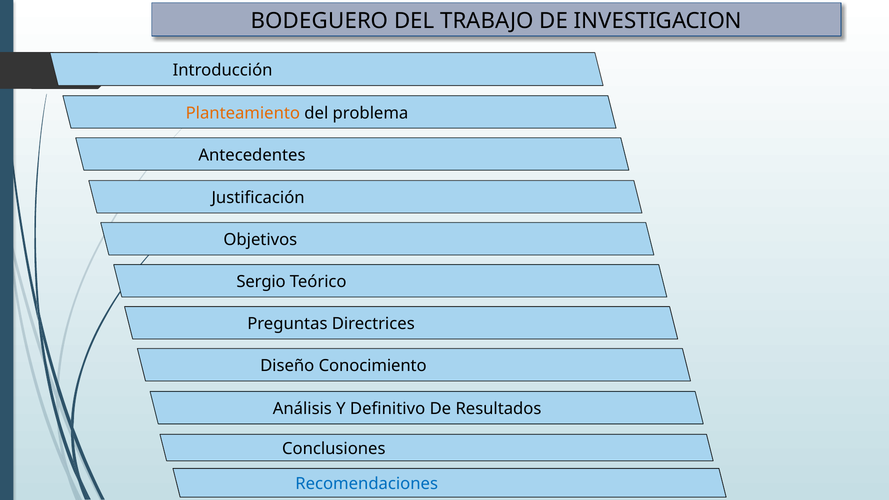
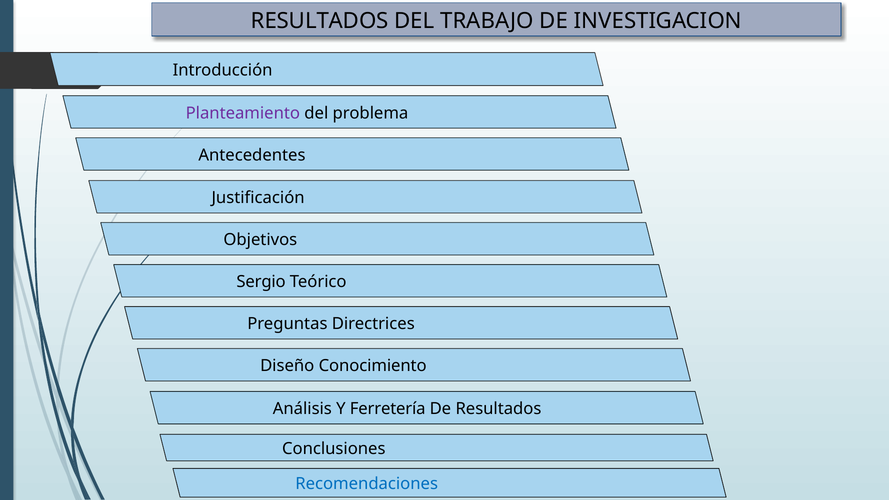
BODEGUERO at (320, 21): BODEGUERO -> RESULTADOS
Planteamiento colour: orange -> purple
Definitivo: Definitivo -> Ferretería
